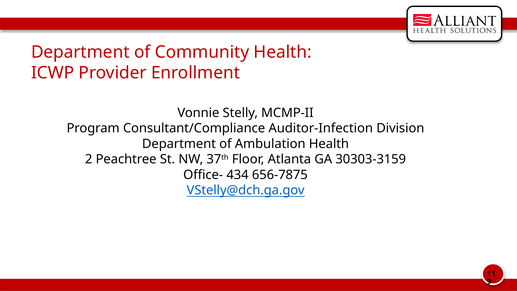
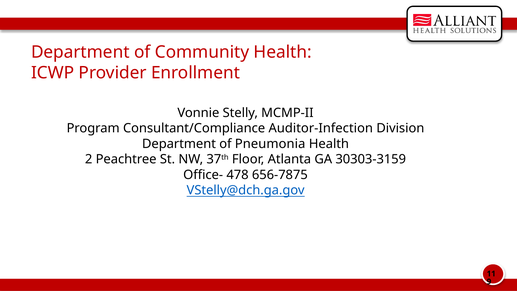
Ambulation: Ambulation -> Pneumonia
434: 434 -> 478
